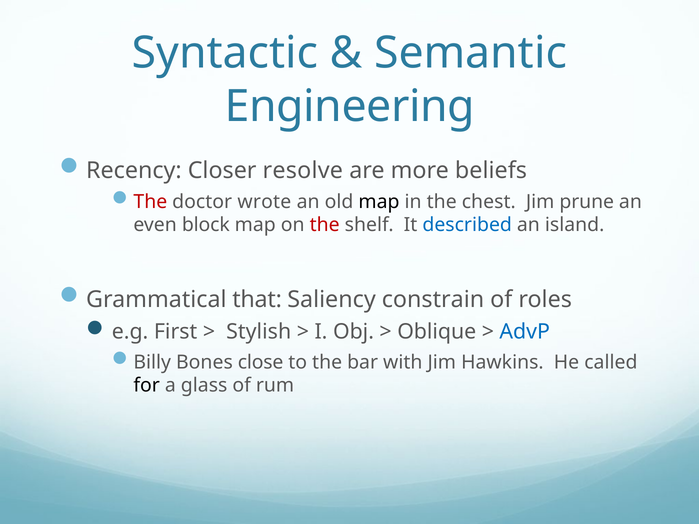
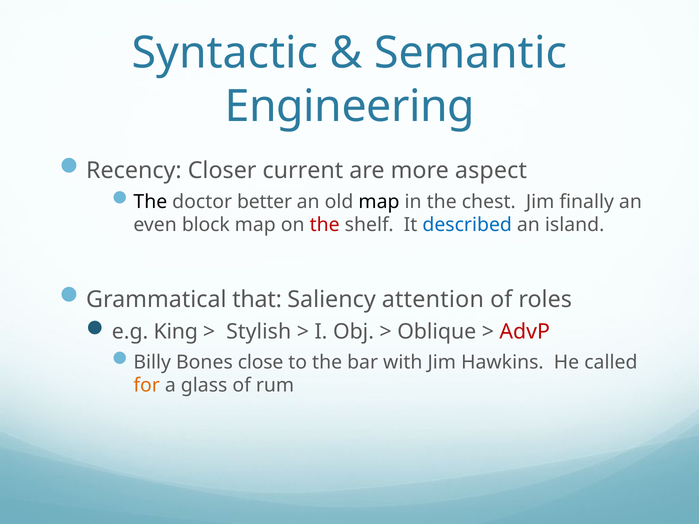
resolve: resolve -> current
beliefs: beliefs -> aspect
The at (150, 202) colour: red -> black
wrote: wrote -> better
prune: prune -> finally
constrain: constrain -> attention
First: First -> King
AdvP colour: blue -> red
for colour: black -> orange
